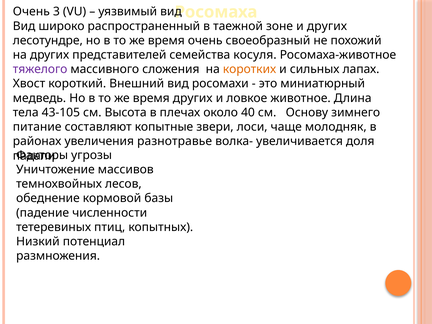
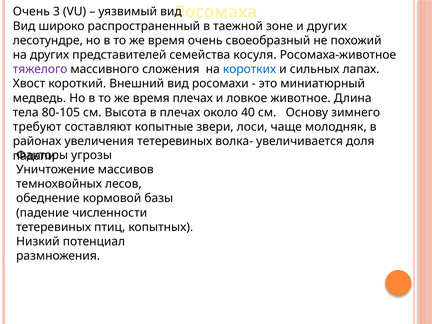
коротких colour: orange -> blue
время других: других -> плечах
43-105: 43-105 -> 80-105
питание: питание -> требуют
увеличения разнотравье: разнотравье -> тетеревиных
